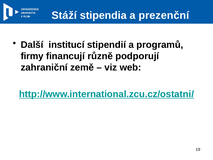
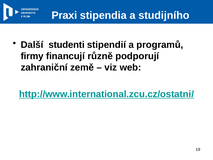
Stáží: Stáží -> Praxi
prezenční: prezenční -> studijního
institucí: institucí -> studenti
